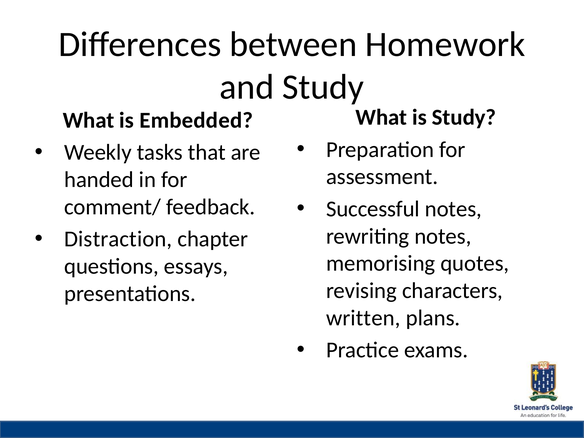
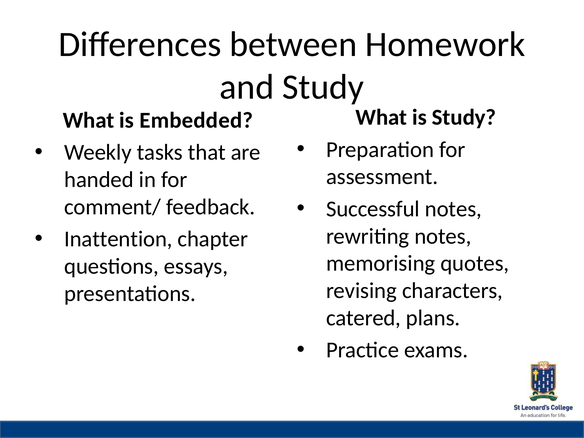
Distraction: Distraction -> Inattention
written: written -> catered
